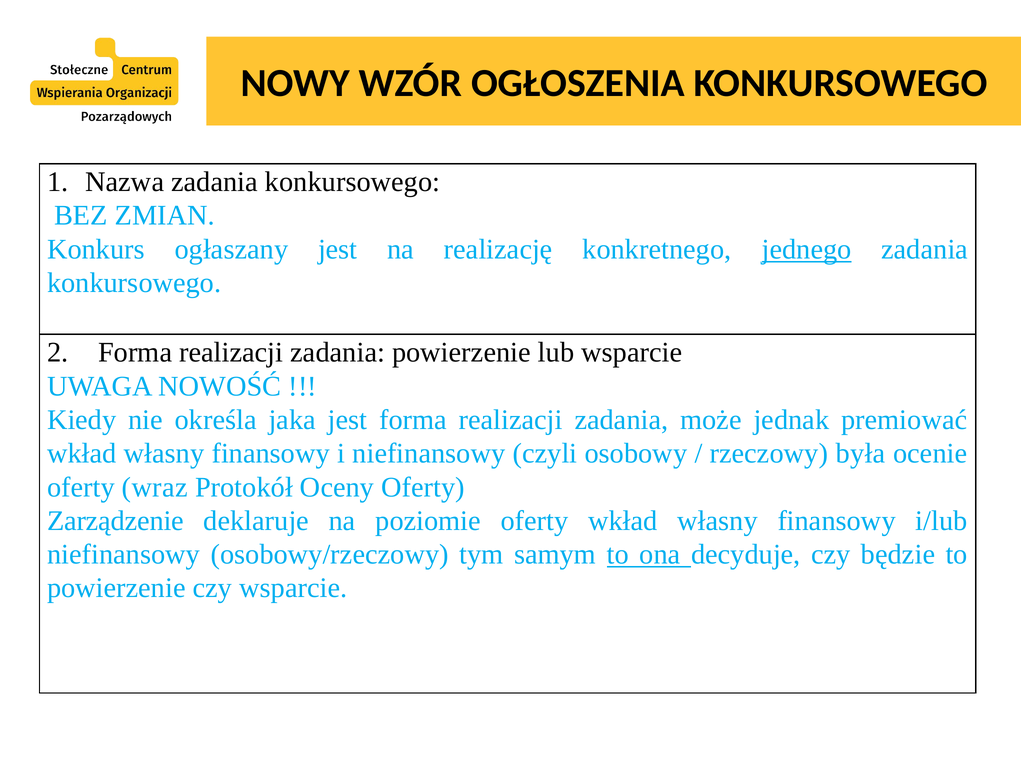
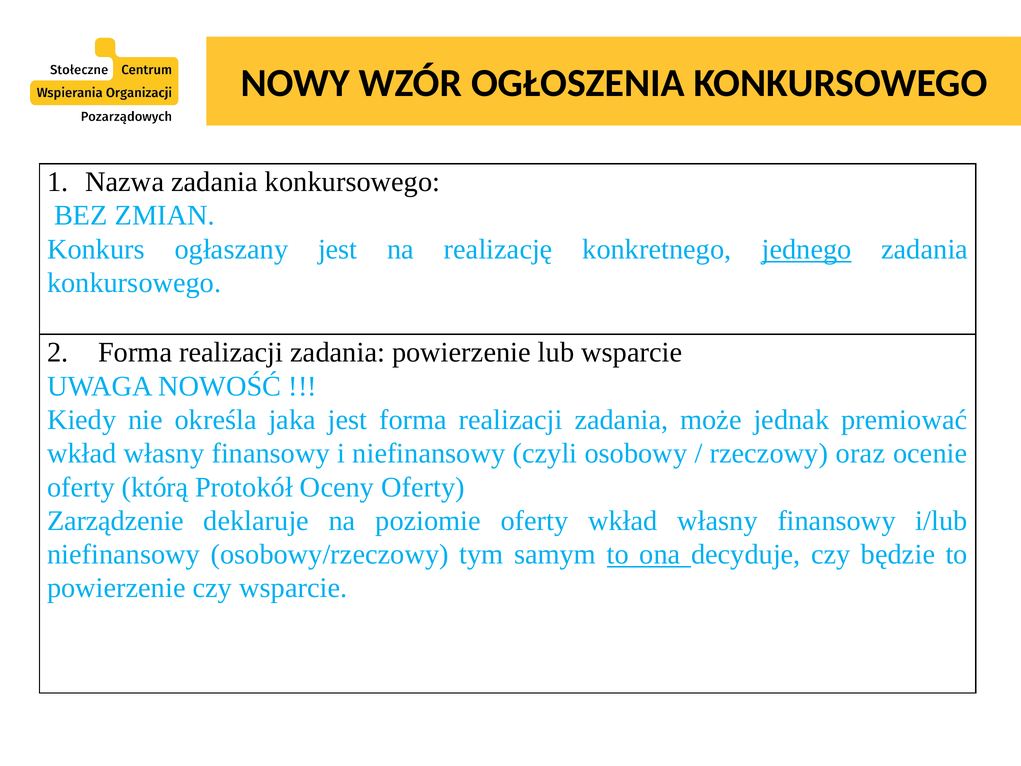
była: była -> oraz
wraz: wraz -> którą
